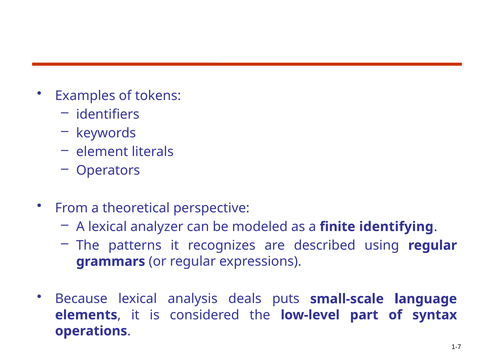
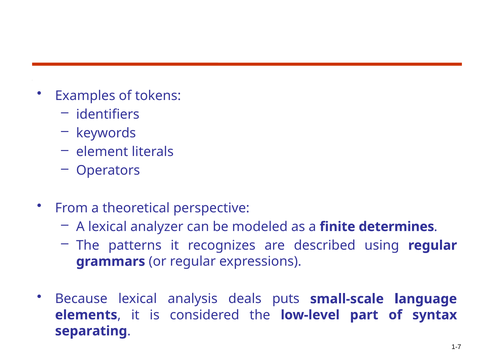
identifying: identifying -> determines
operations: operations -> separating
